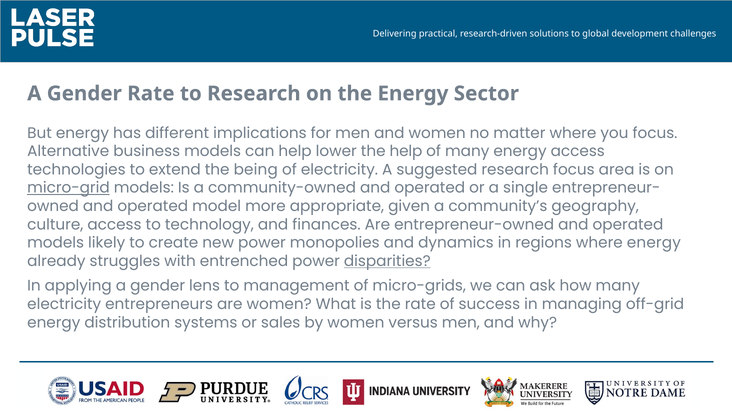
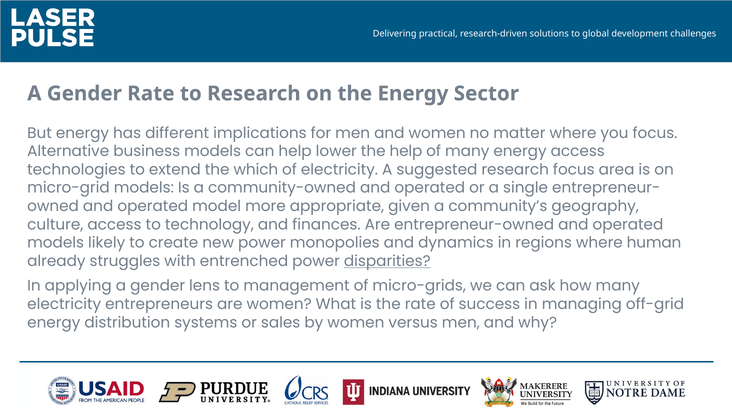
being: being -> which
micro-grid underline: present -> none
where energy: energy -> human
